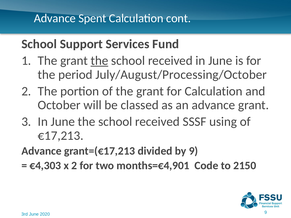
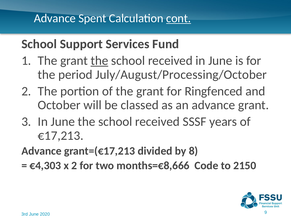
cont underline: none -> present
for Calculation: Calculation -> Ringfenced
using: using -> years
by 9: 9 -> 8
months=€4,901: months=€4,901 -> months=€8,666
